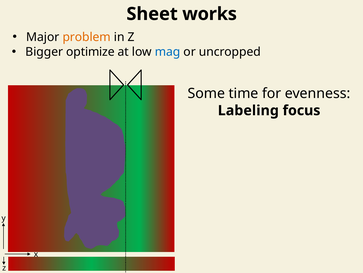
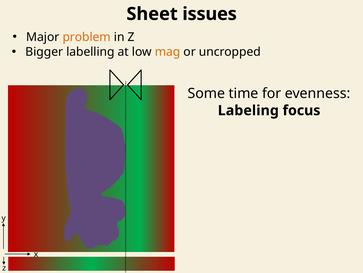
works: works -> issues
optimize: optimize -> labelling
mag colour: blue -> orange
